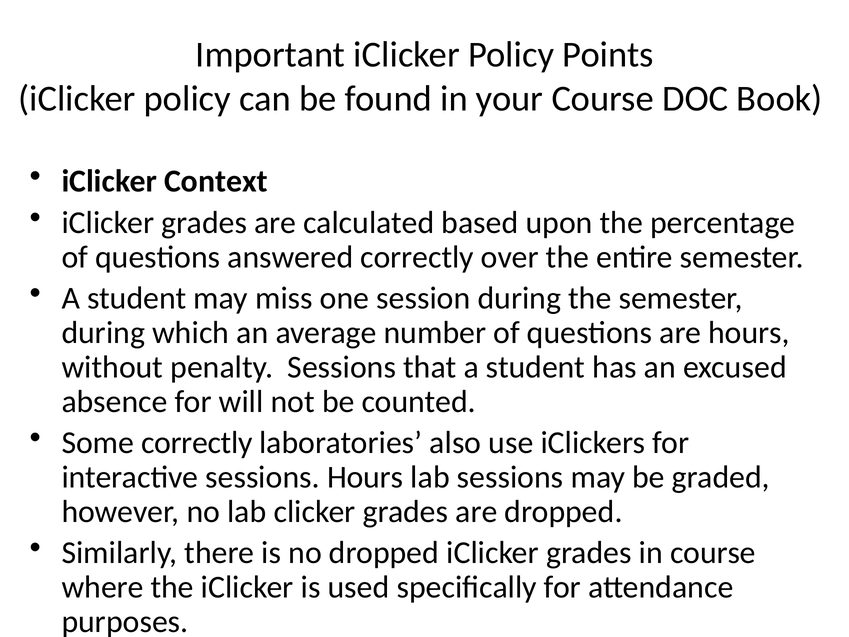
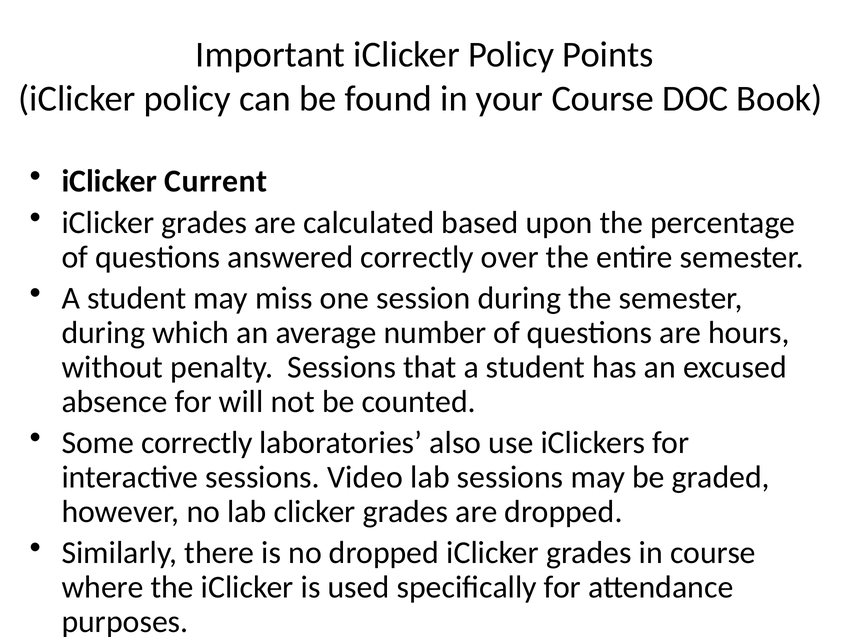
Context: Context -> Current
sessions Hours: Hours -> Video
